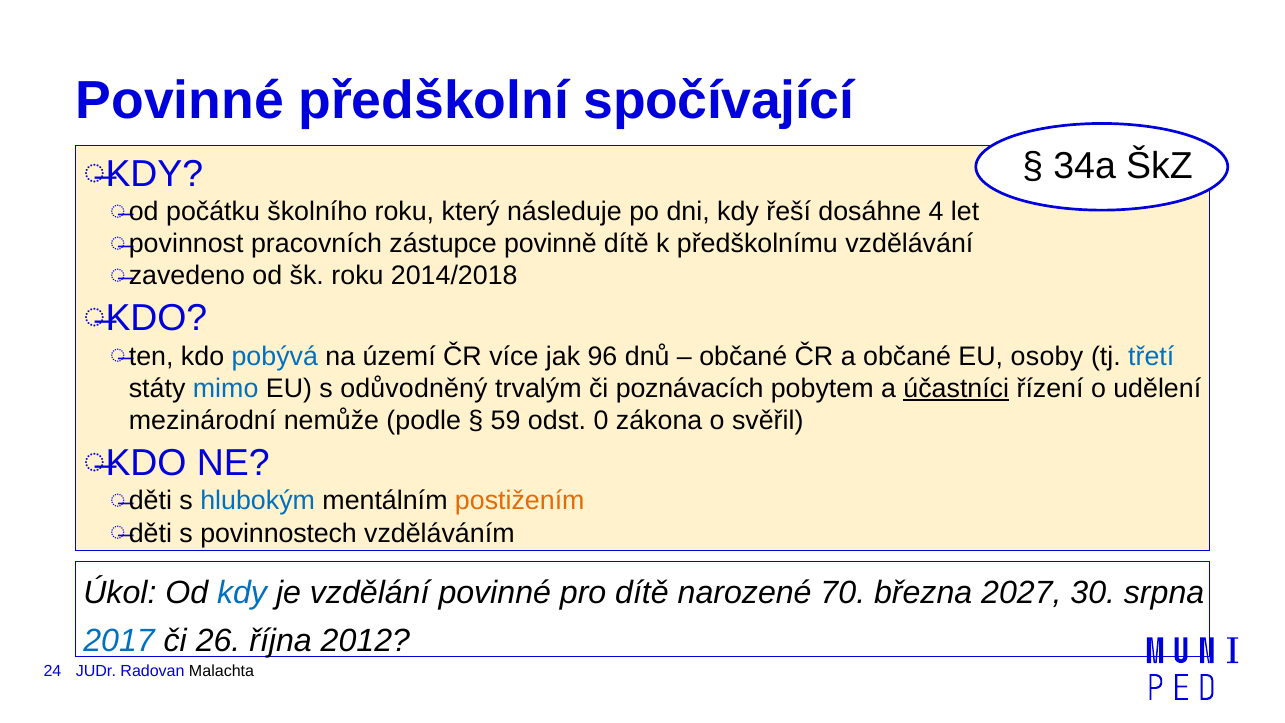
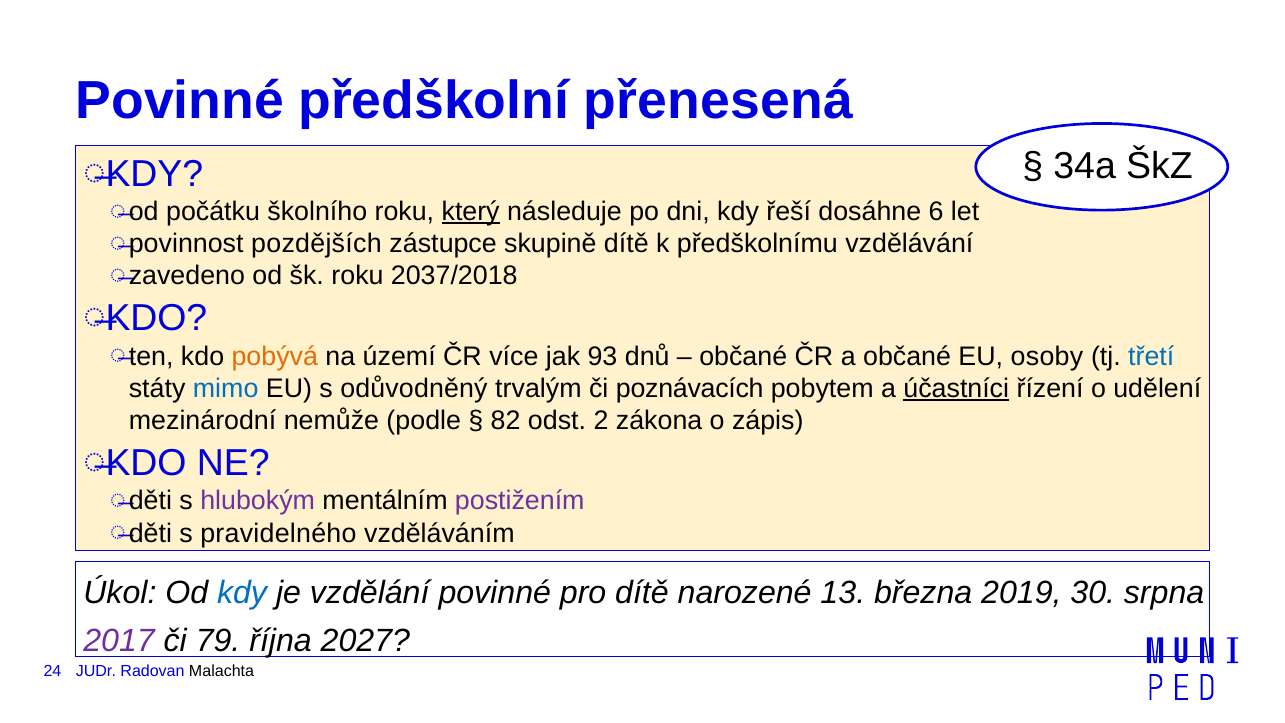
spočívající: spočívající -> přenesená
který underline: none -> present
4: 4 -> 6
pracovních: pracovních -> pozdějších
povinně: povinně -> skupině
2014/2018: 2014/2018 -> 2037/2018
pobývá colour: blue -> orange
96: 96 -> 93
59: 59 -> 82
0: 0 -> 2
svěřil: svěřil -> zápis
hlubokým colour: blue -> purple
postižením colour: orange -> purple
povinnostech: povinnostech -> pravidelného
70: 70 -> 13
2027: 2027 -> 2019
2017 colour: blue -> purple
26: 26 -> 79
2012: 2012 -> 2027
